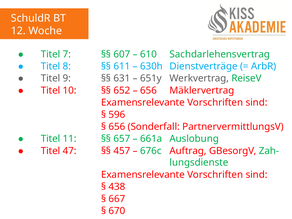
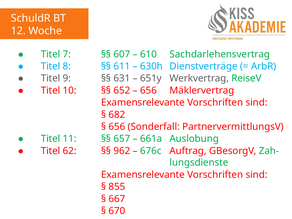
596: 596 -> 682
47: 47 -> 62
457: 457 -> 962
438: 438 -> 855
